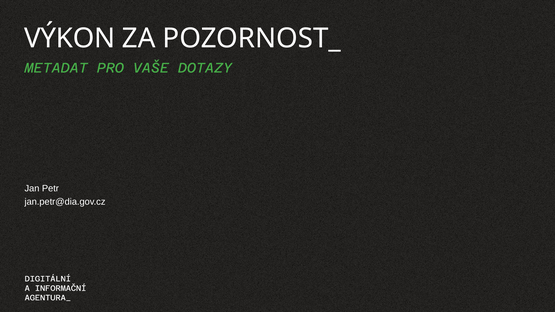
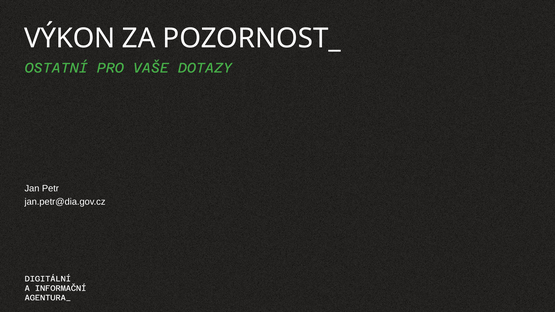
METADAT: METADAT -> OSTATNÍ
